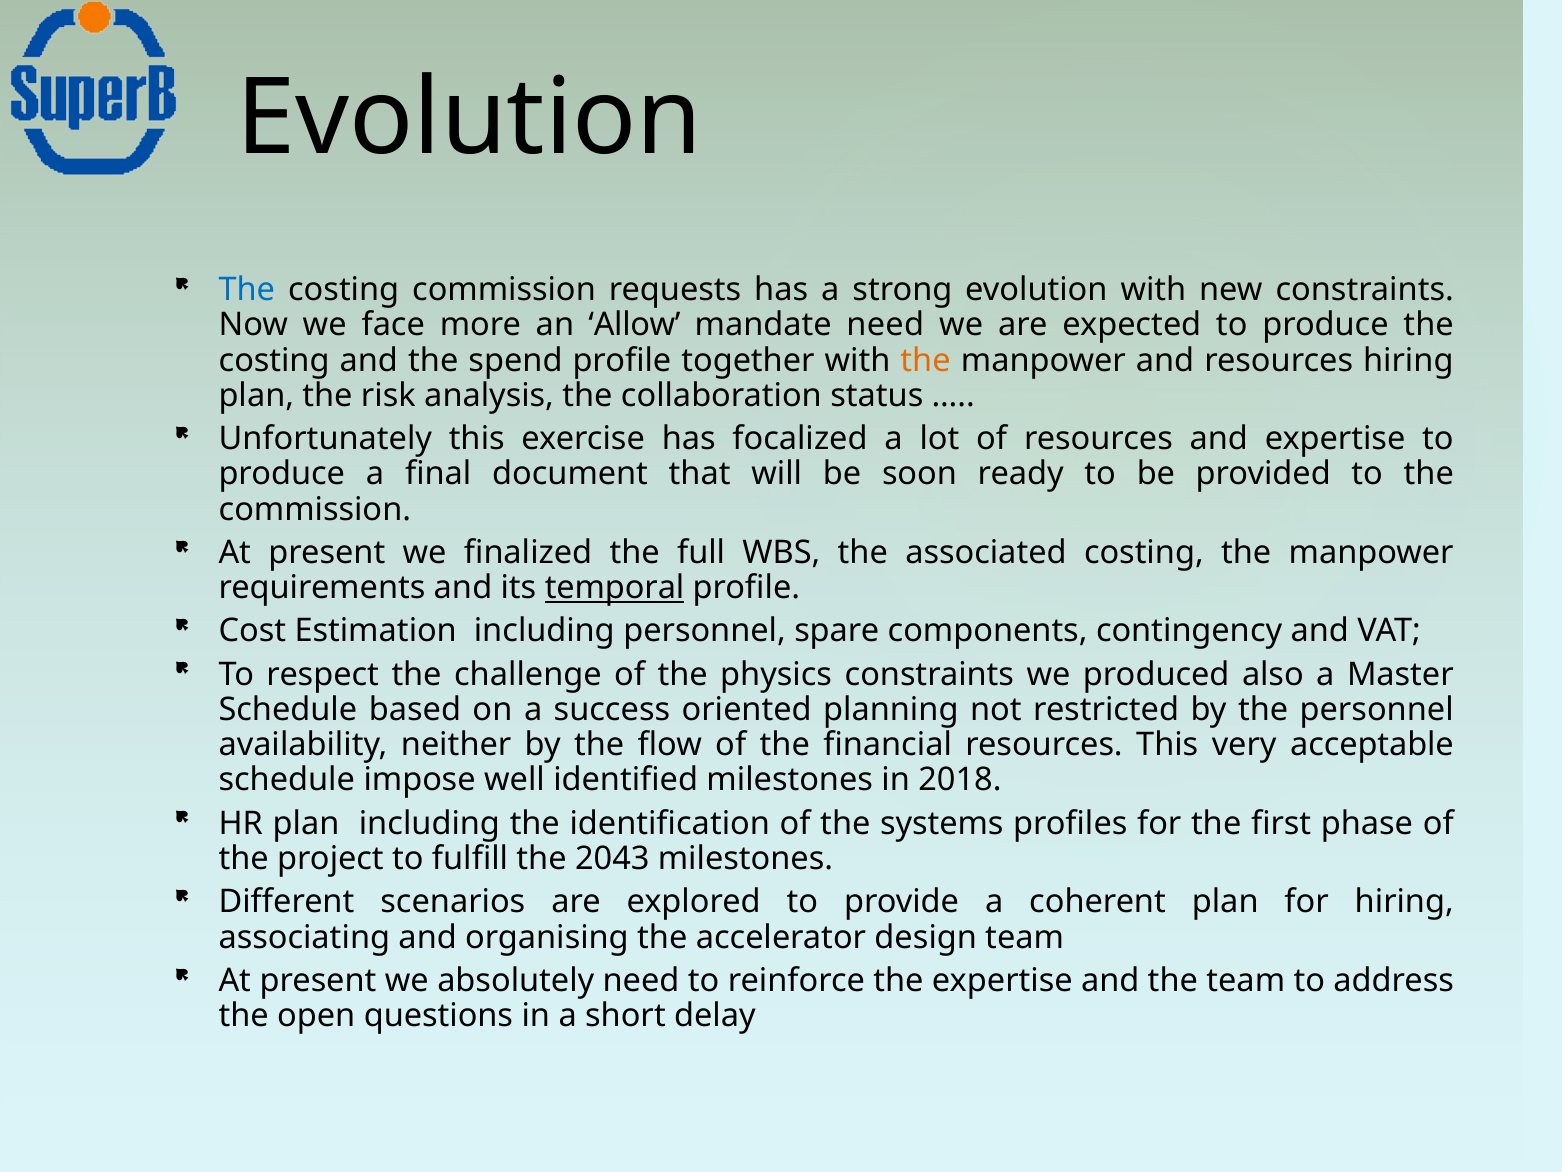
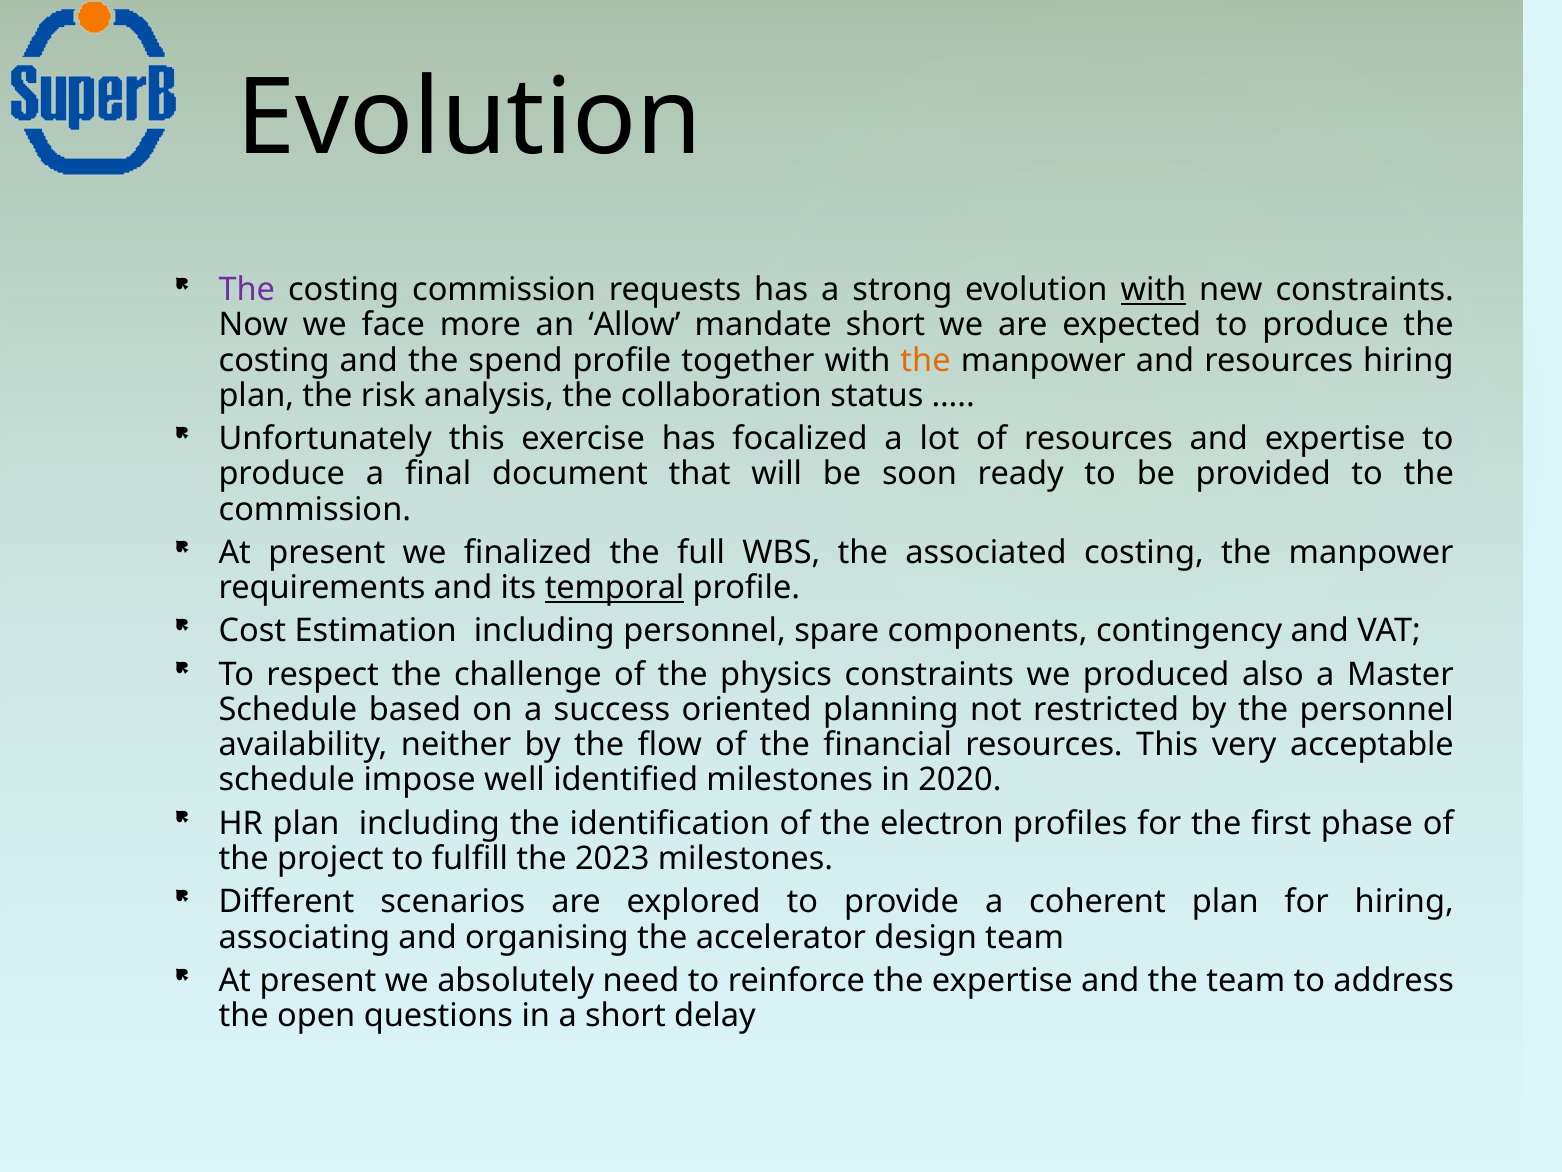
The at (247, 290) colour: blue -> purple
with at (1153, 290) underline: none -> present
mandate need: need -> short
2018: 2018 -> 2020
systems: systems -> electron
2043: 2043 -> 2023
